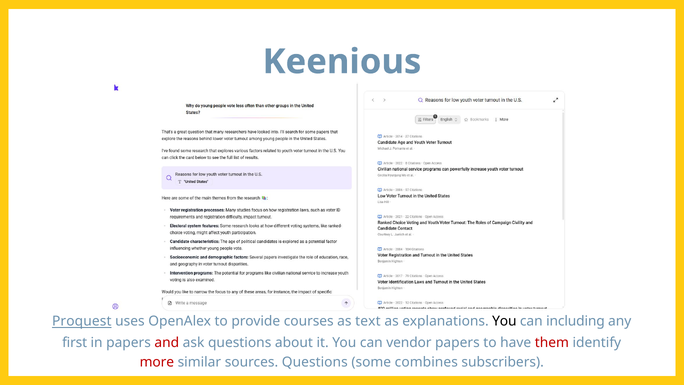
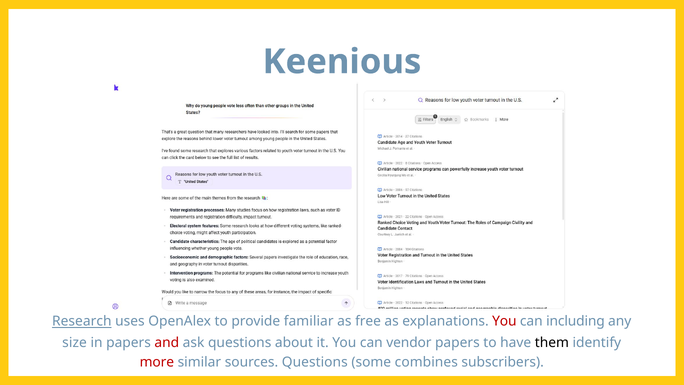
Proquest: Proquest -> Research
courses: courses -> familiar
text: text -> free
You at (504, 321) colour: black -> red
first: first -> size
them colour: red -> black
